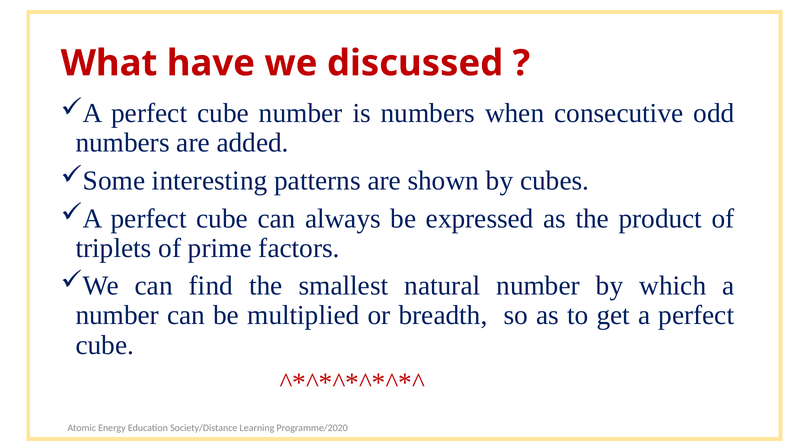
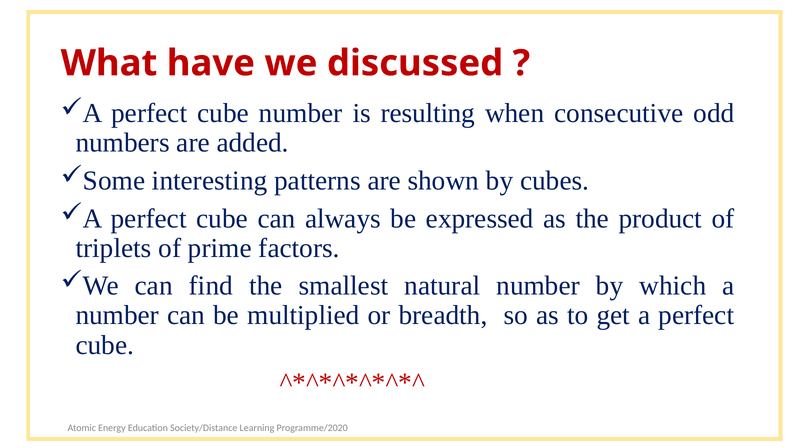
is numbers: numbers -> resulting
